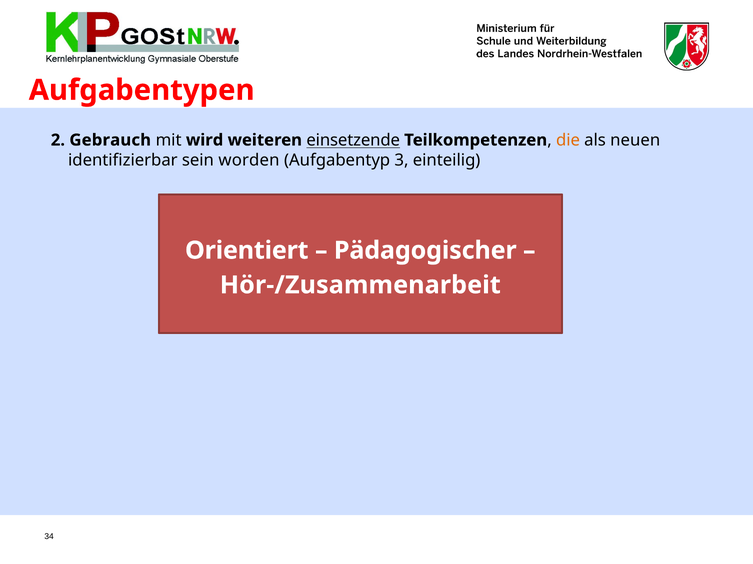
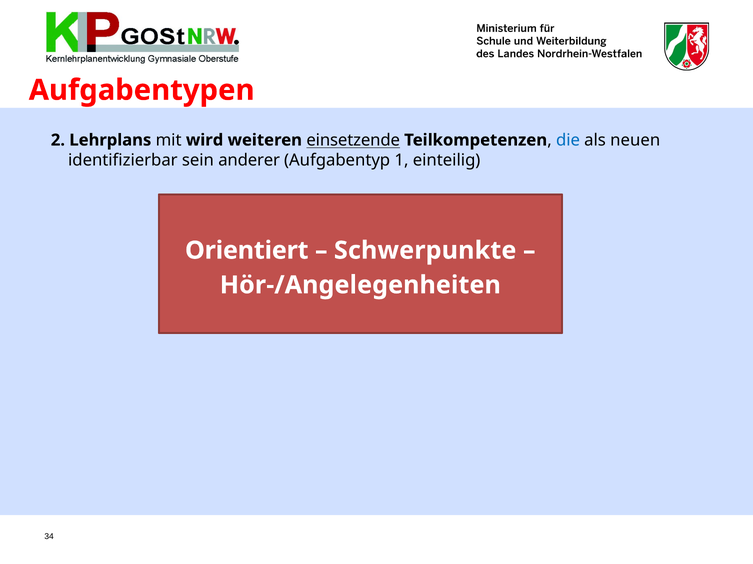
Gebrauch: Gebrauch -> Lehrplans
die colour: orange -> blue
worden: worden -> anderer
3: 3 -> 1
Pädagogischer: Pädagogischer -> Schwerpunkte
Hör-/Zusammenarbeit: Hör-/Zusammenarbeit -> Hör-/Angelegenheiten
